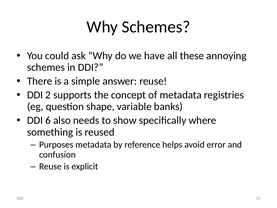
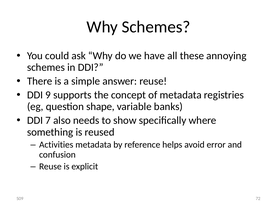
2: 2 -> 9
6: 6 -> 7
Purposes: Purposes -> Activities
